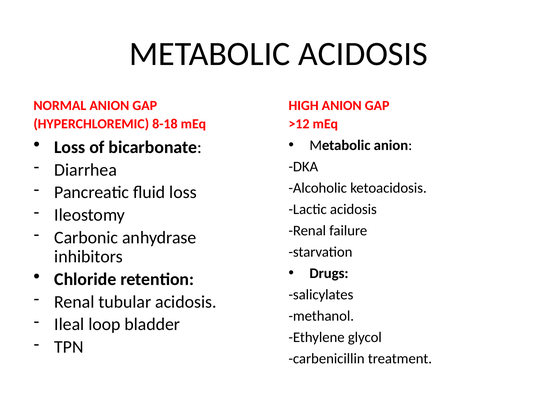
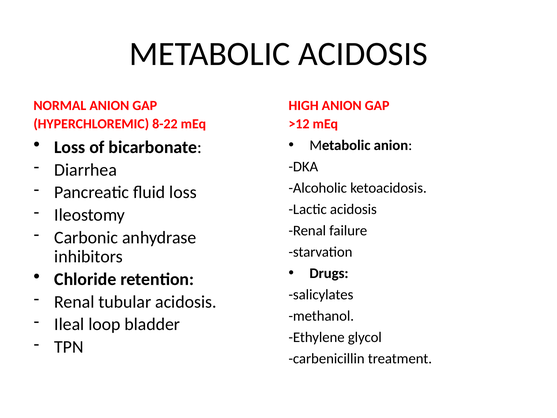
8-18: 8-18 -> 8-22
